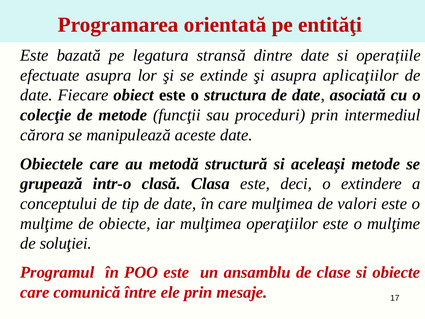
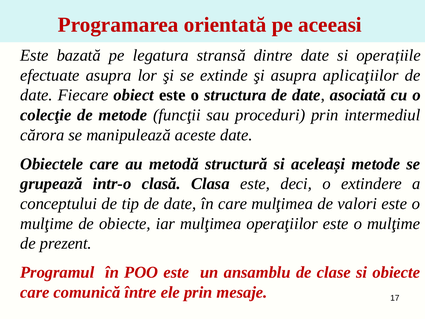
entităţi: entităţi -> aceeasi
soluţiei: soluţiei -> prezent
